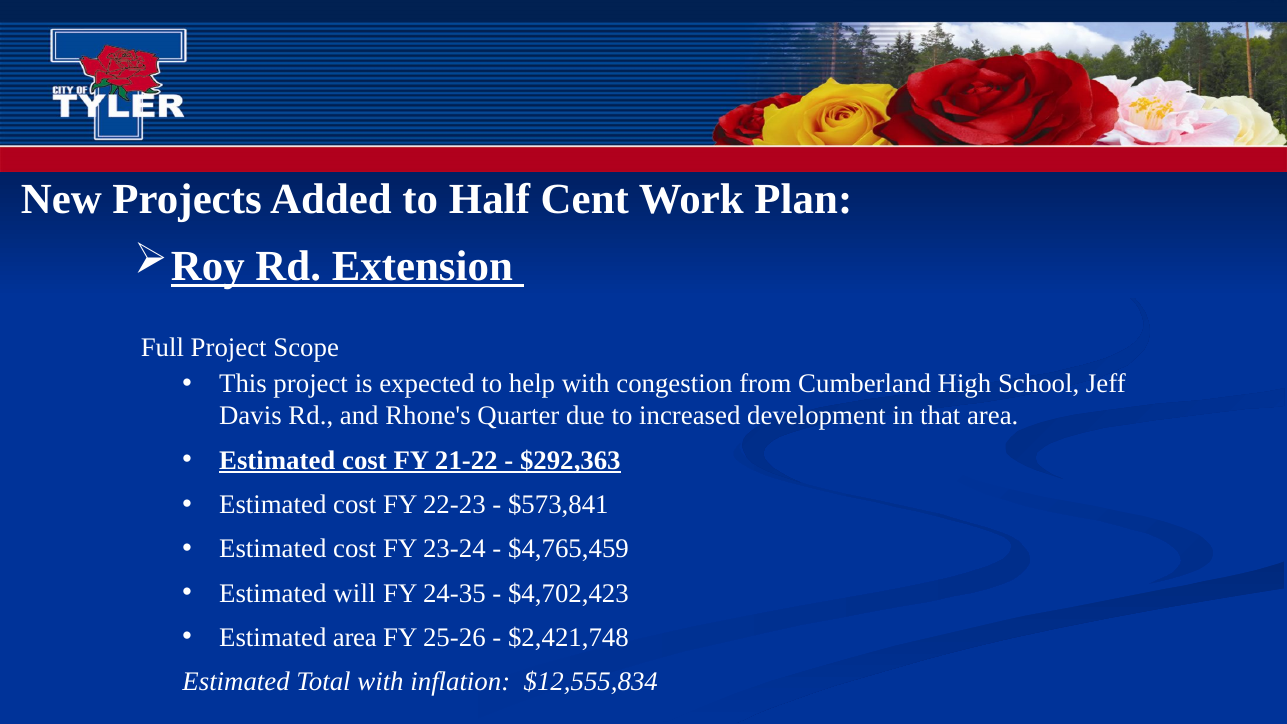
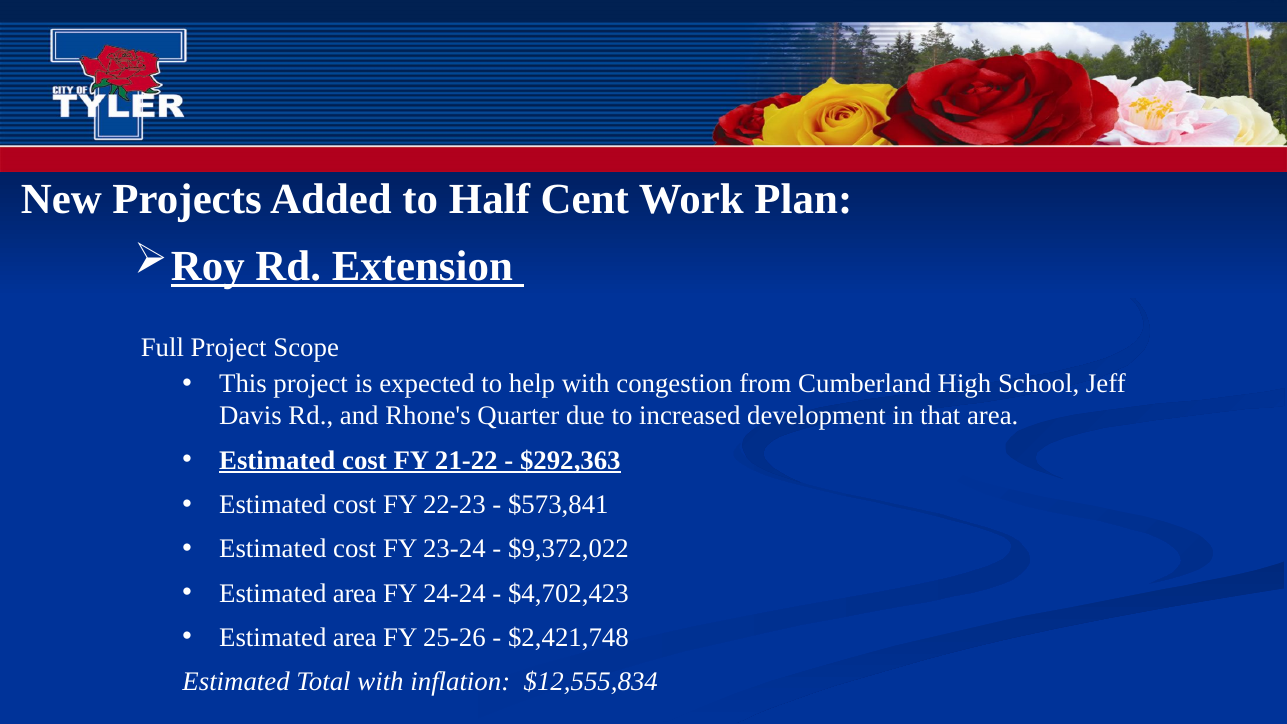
$4,765,459: $4,765,459 -> $9,372,022
will at (355, 593): will -> area
24-35: 24-35 -> 24-24
